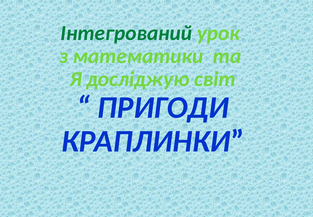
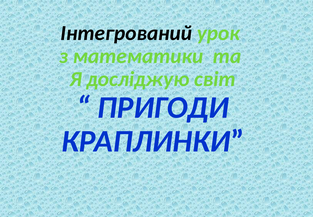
Інтегрований colour: green -> black
